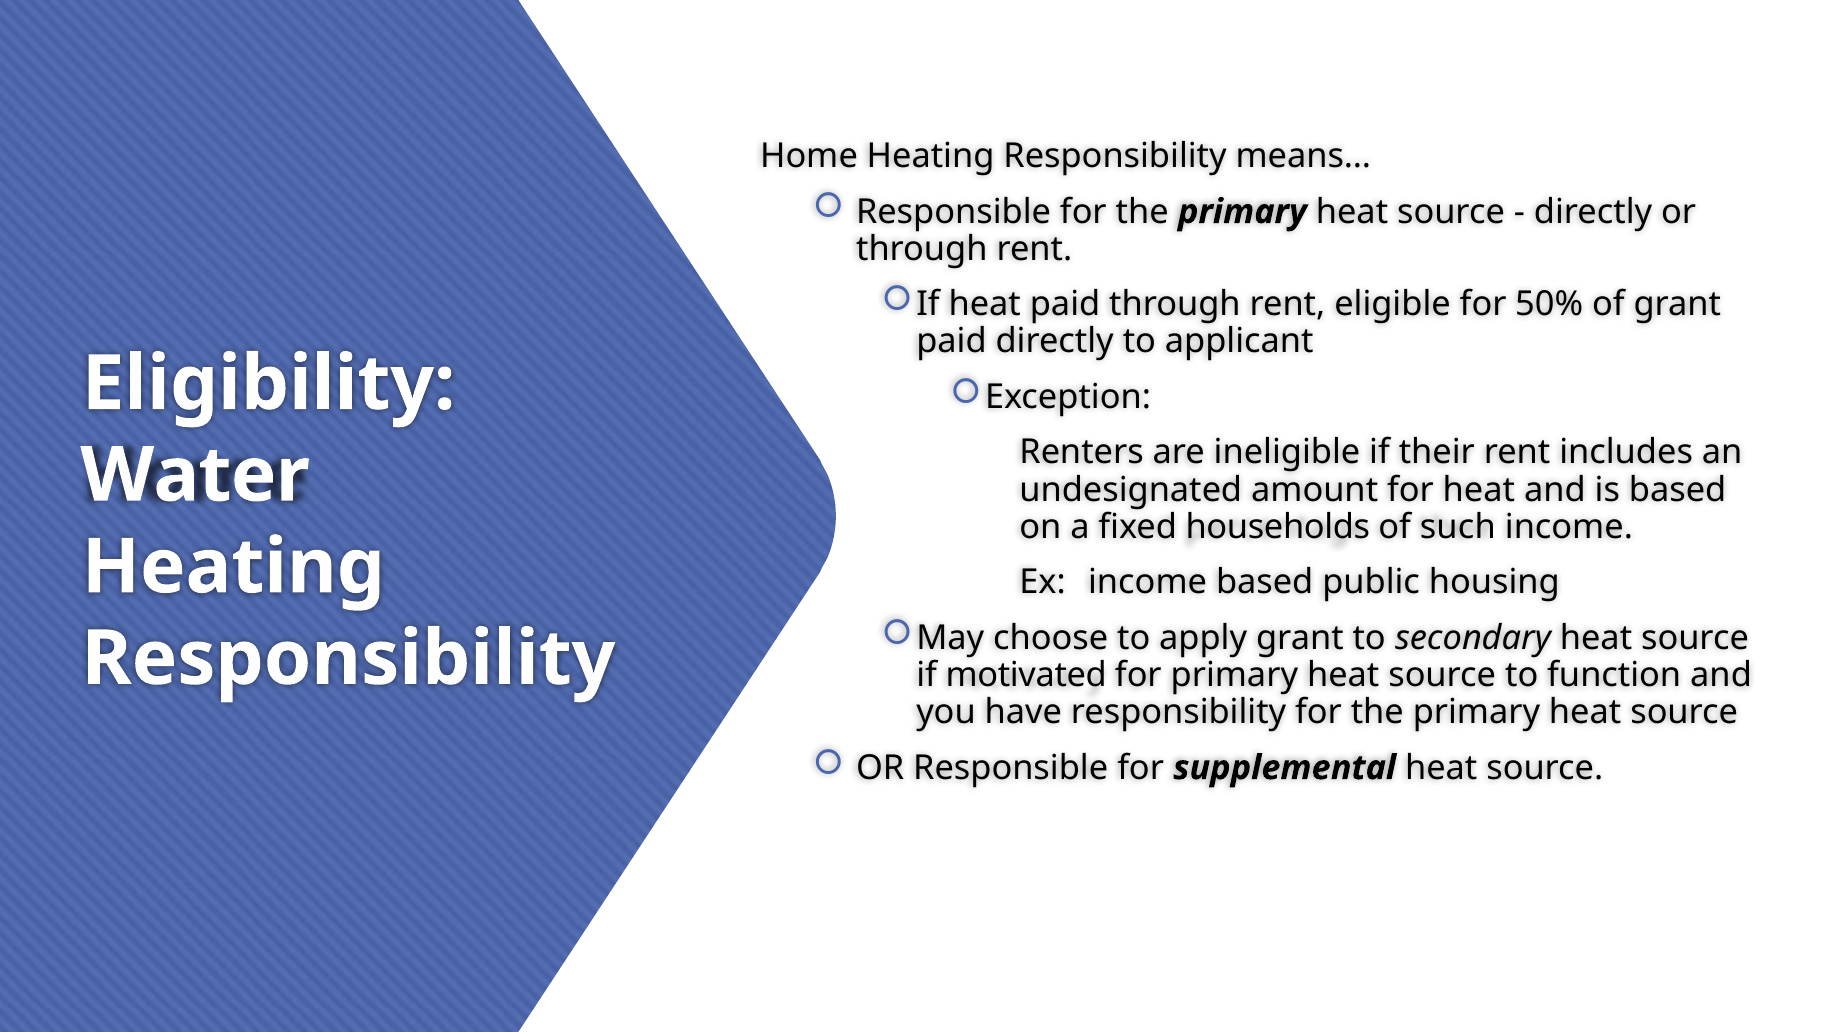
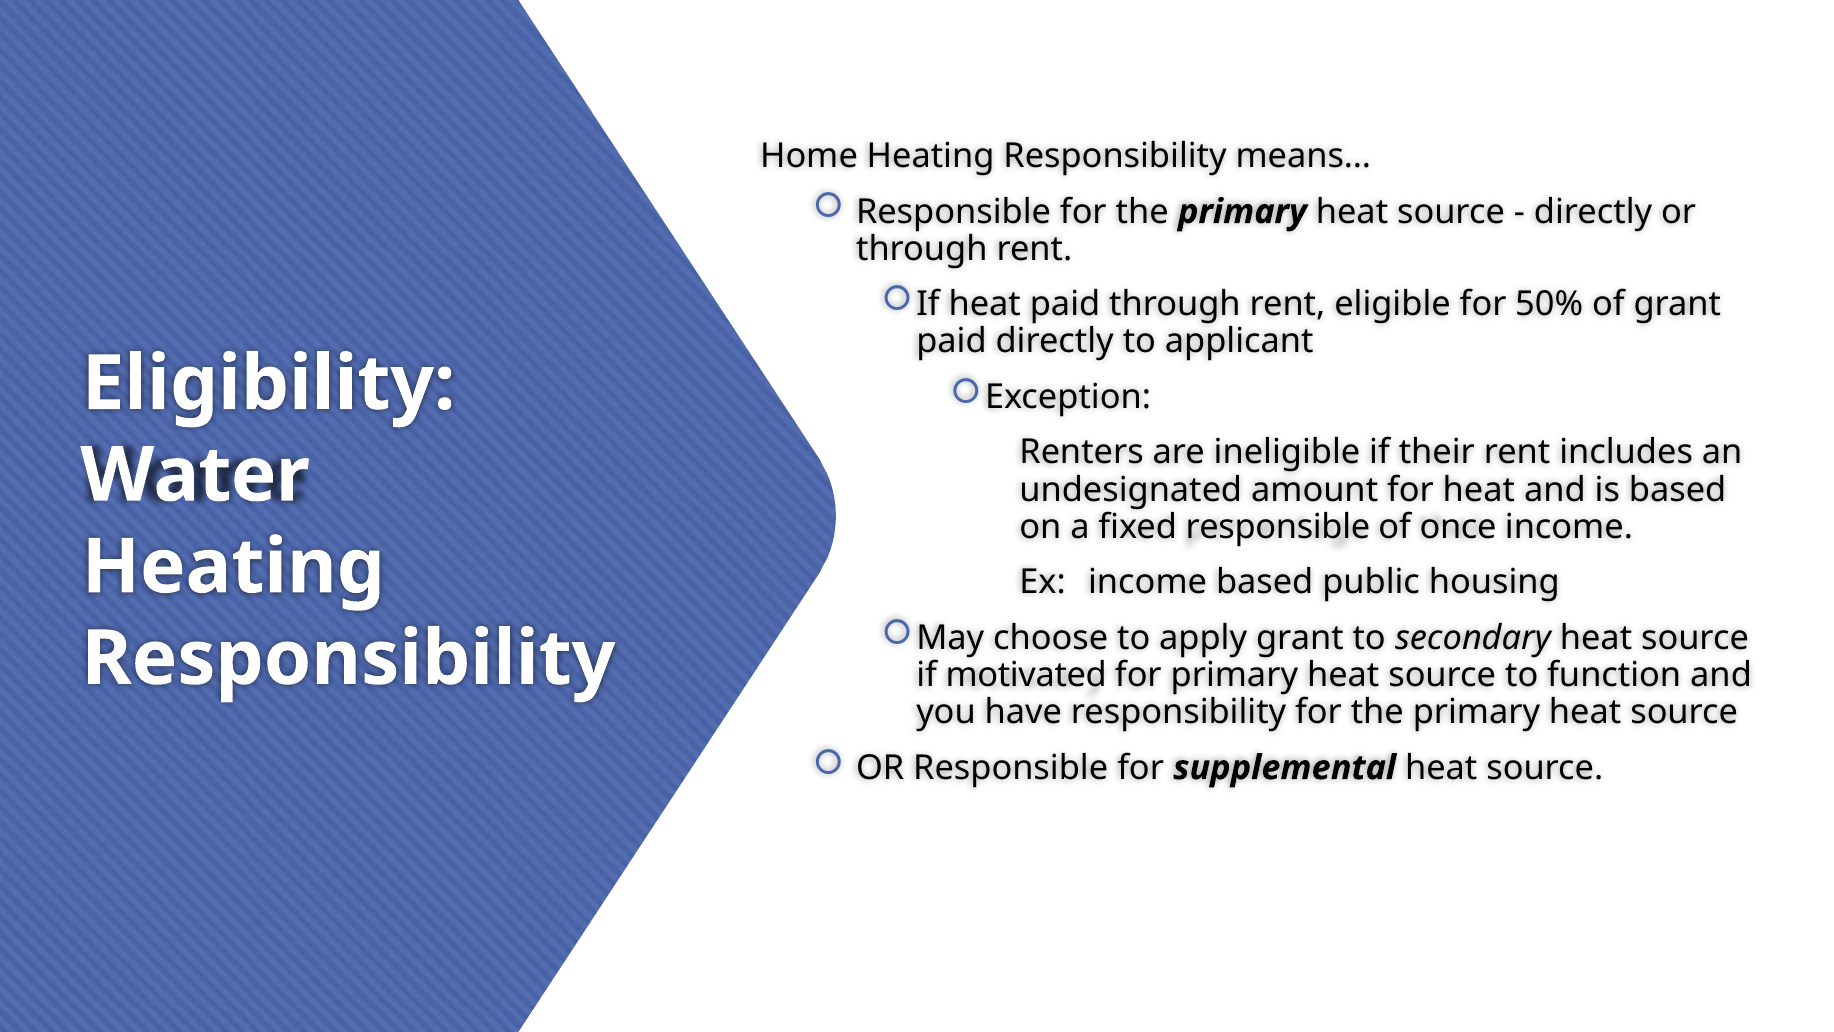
fixed households: households -> responsible
such: such -> once
